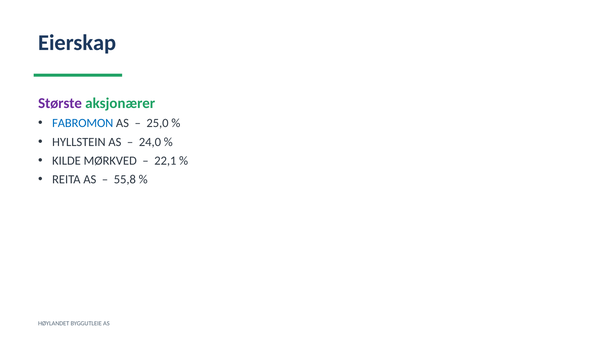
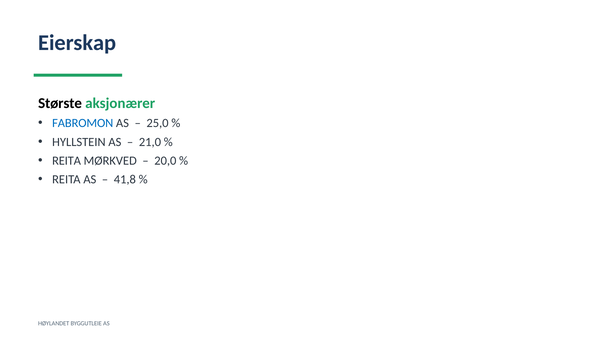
Største colour: purple -> black
24,0: 24,0 -> 21,0
KILDE at (66, 161): KILDE -> REITA
22,1: 22,1 -> 20,0
55,8: 55,8 -> 41,8
